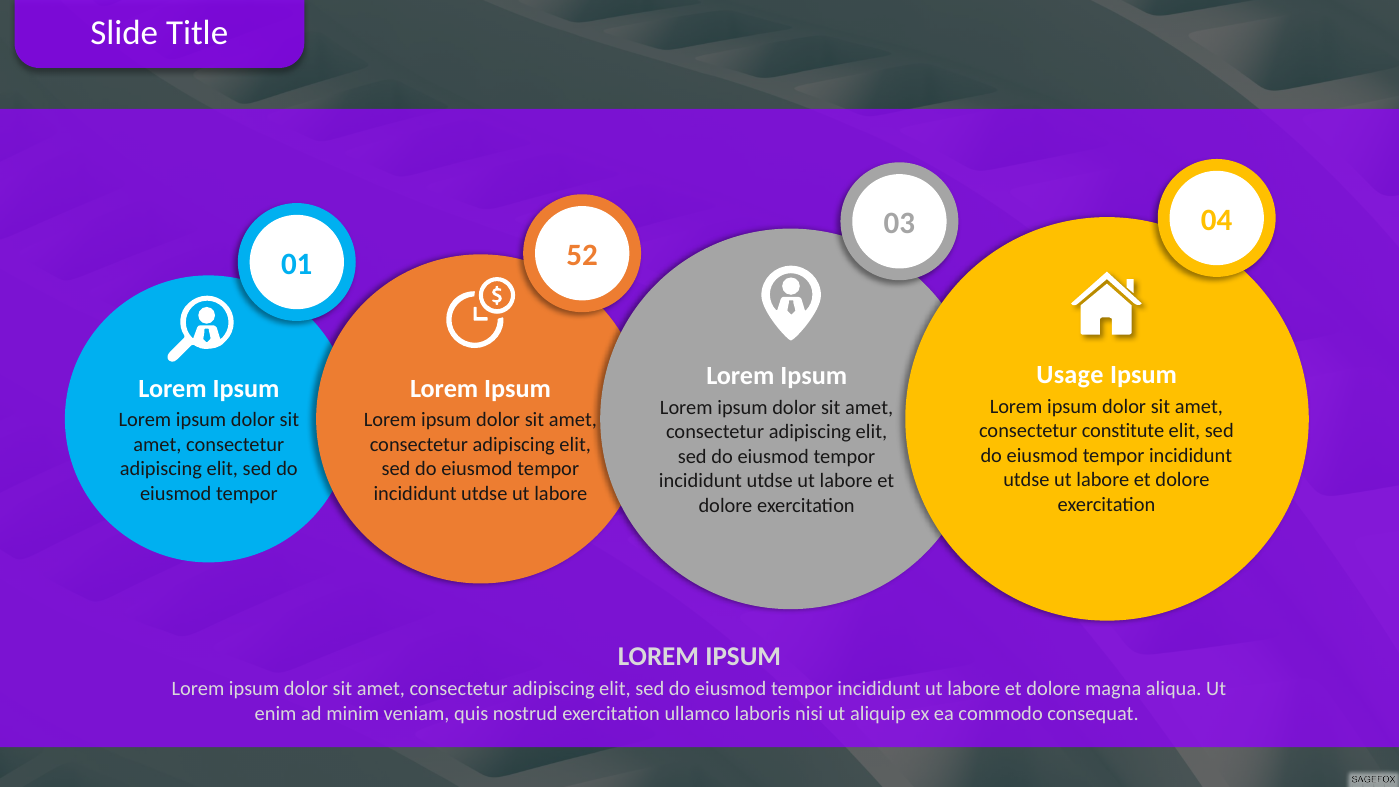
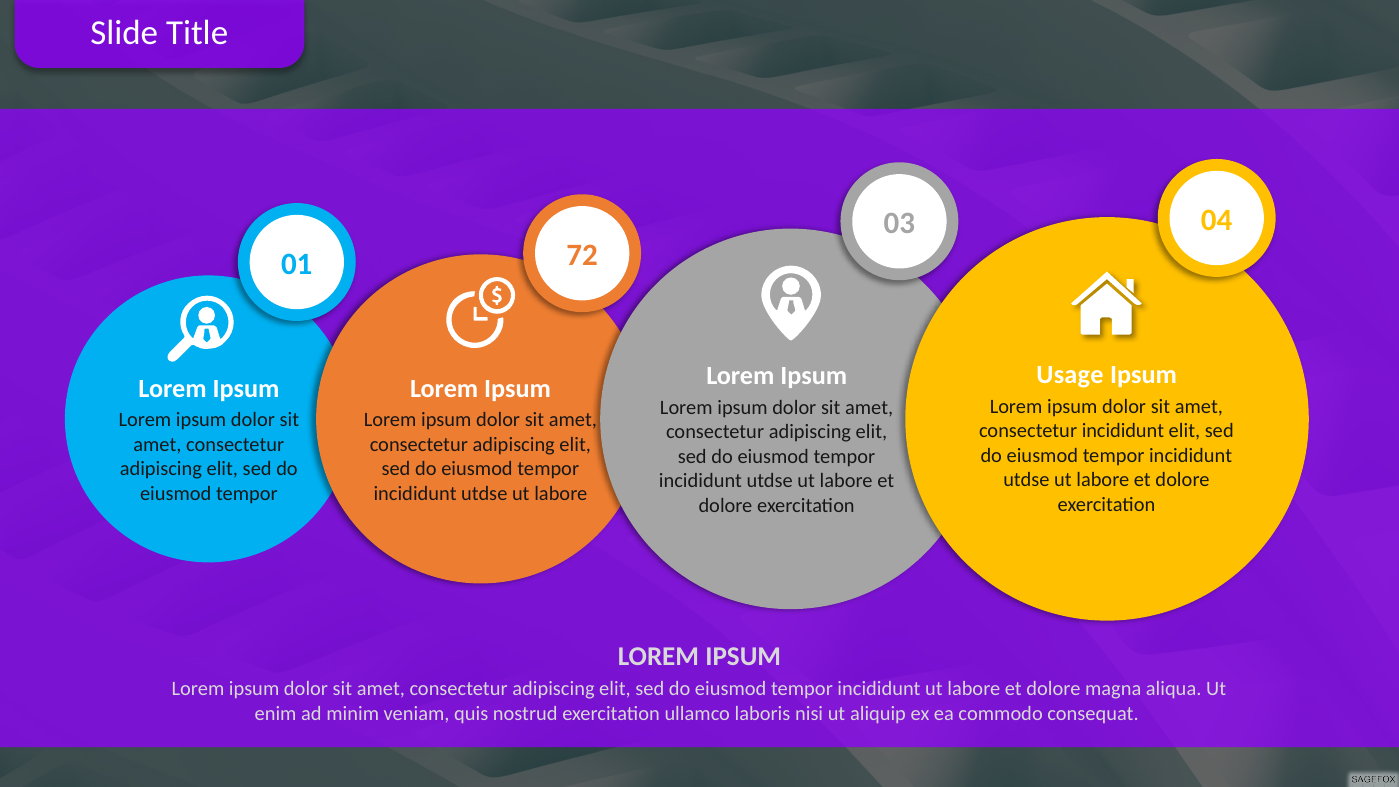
52: 52 -> 72
consectetur constitute: constitute -> incididunt
